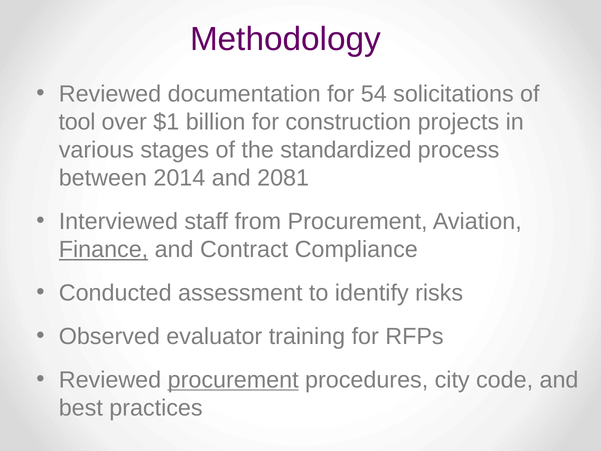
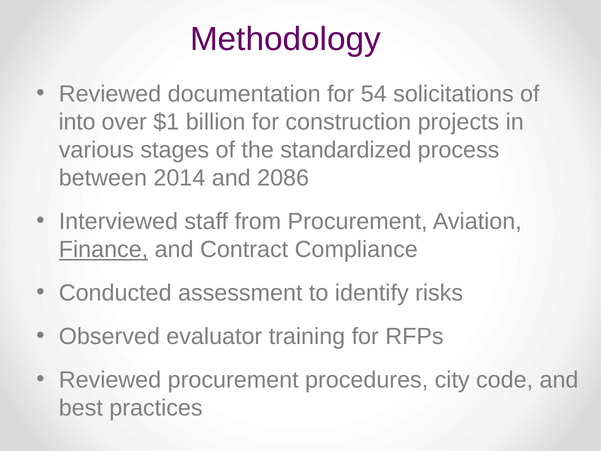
tool: tool -> into
2081: 2081 -> 2086
procurement at (233, 380) underline: present -> none
